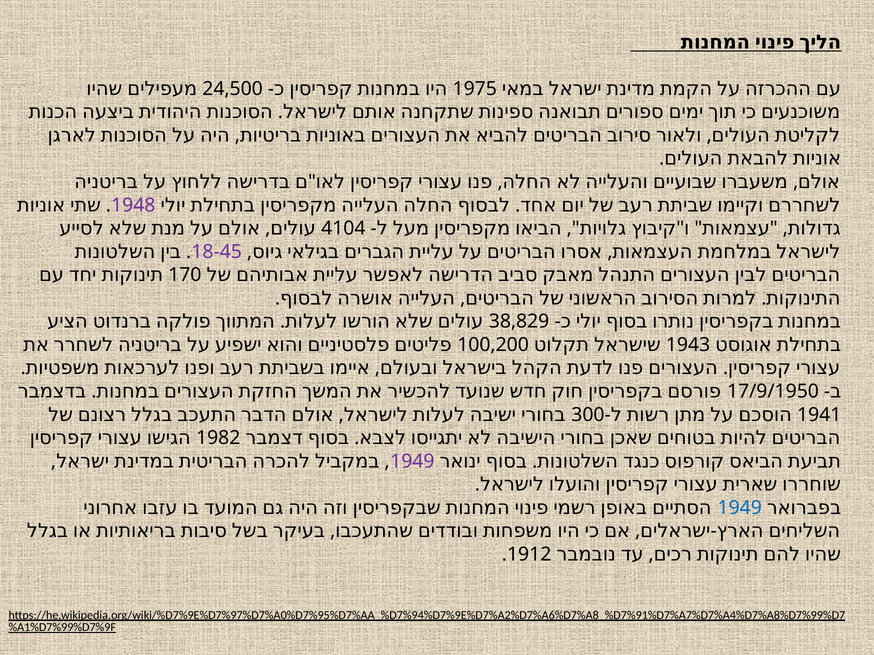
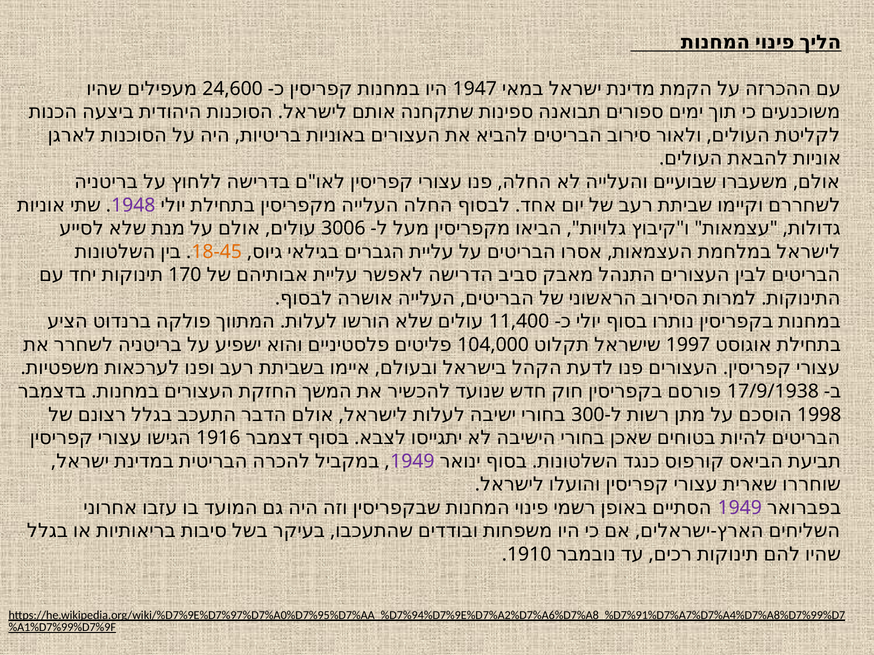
24,500: 24,500 -> 24,600
1975: 1975 -> 1947
4104: 4104 -> 3006
18-45 colour: purple -> orange
38,829: 38,829 -> 11,400
100,200: 100,200 -> 104,000
1943: 1943 -> 1997
17/9/1950: 17/9/1950 -> 17/9/1938
1941: 1941 -> 1998
1982: 1982 -> 1916
1949 at (740, 508) colour: blue -> purple
1912: 1912 -> 1910
